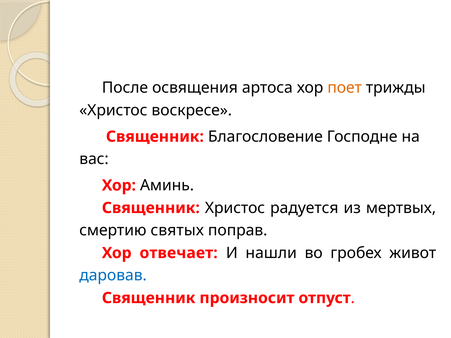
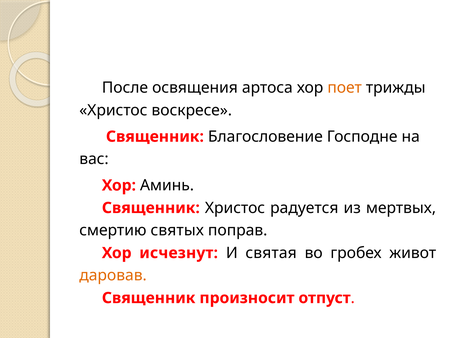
отвечает: отвечает -> исчезнут
нашли: нашли -> святая
даровав colour: blue -> orange
